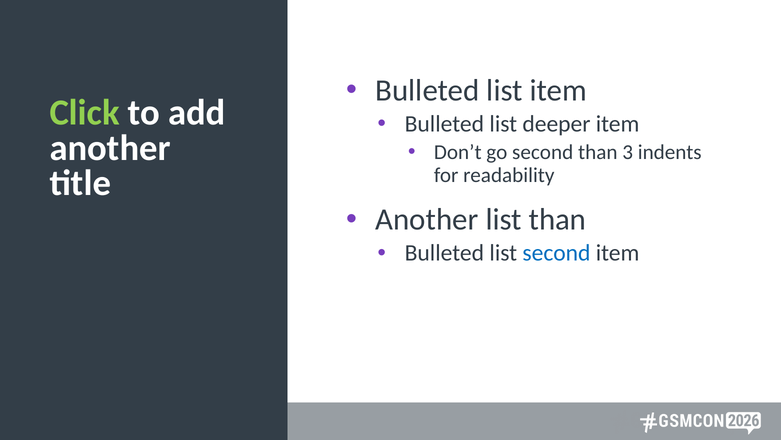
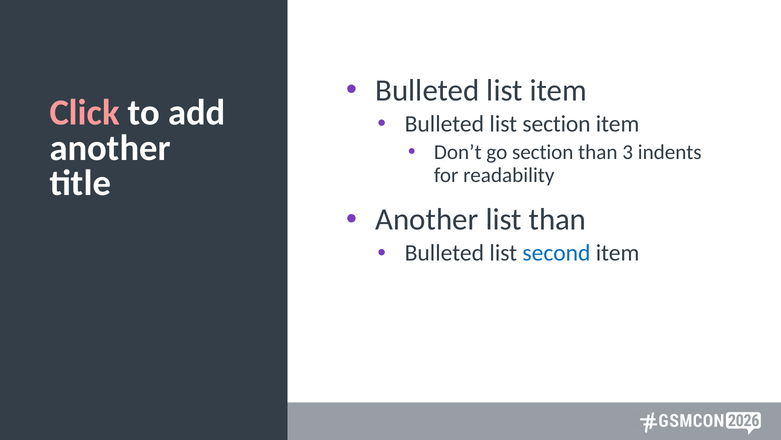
Click colour: light green -> pink
list deeper: deeper -> section
go second: second -> section
